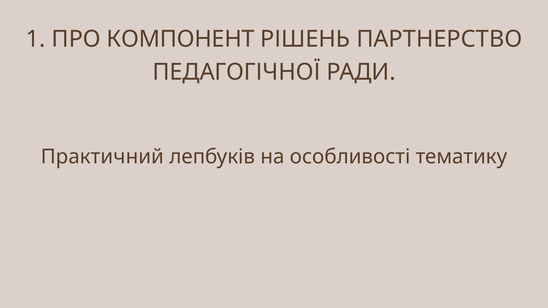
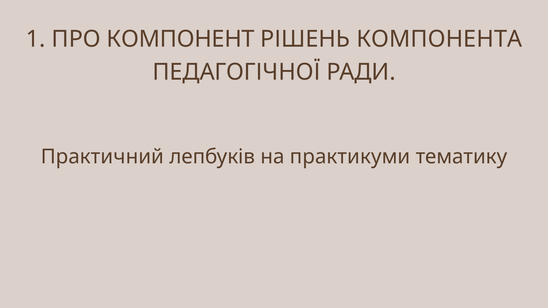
ПАРТНЕРСТВО: ПАРТНЕРСТВО -> КОМПОНЕНТА
особливості: особливості -> практикуми
